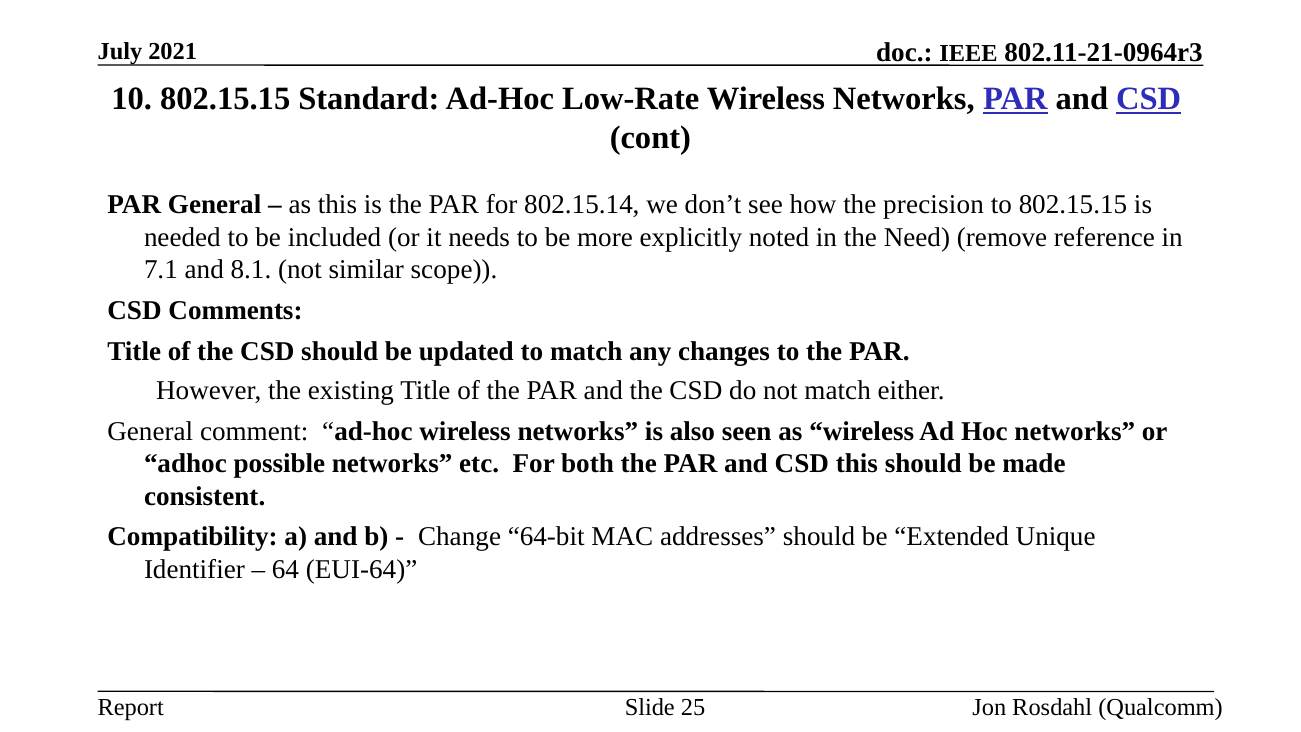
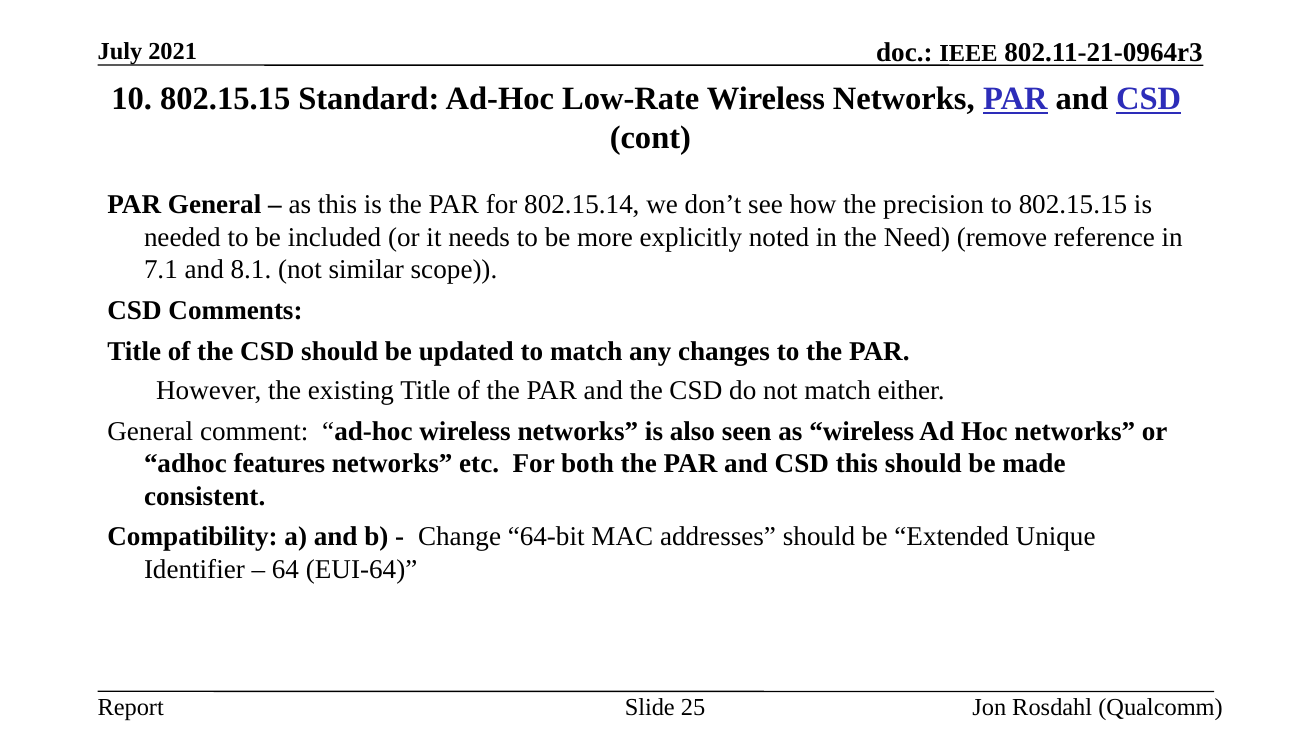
possible: possible -> features
